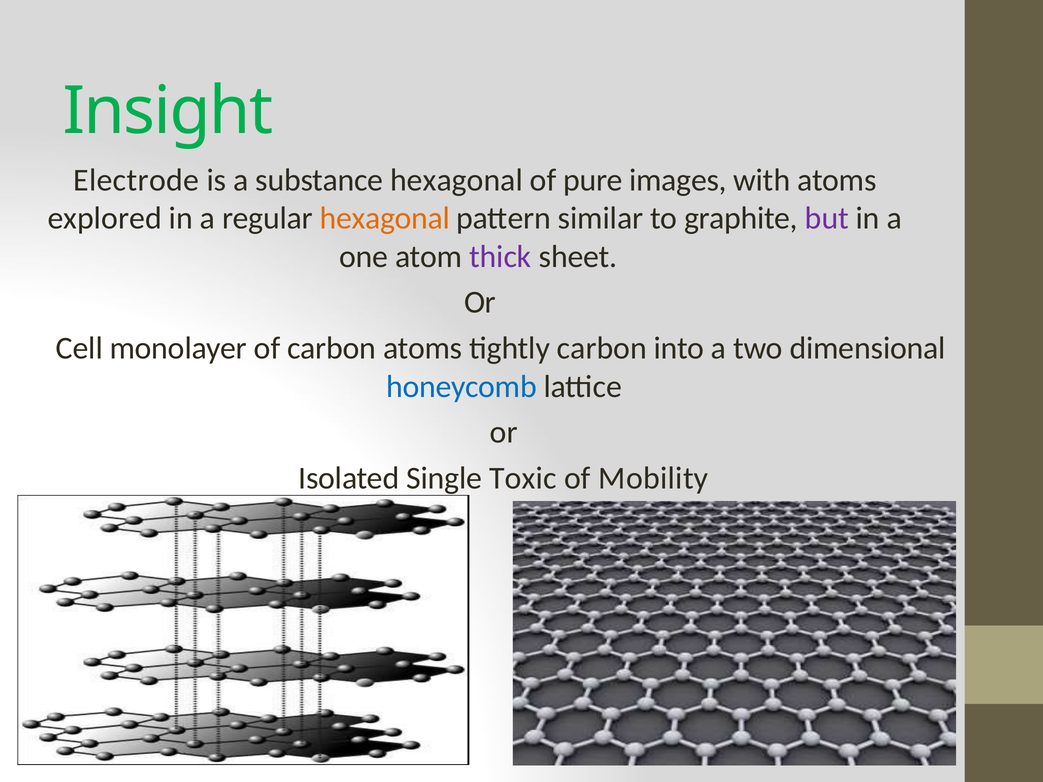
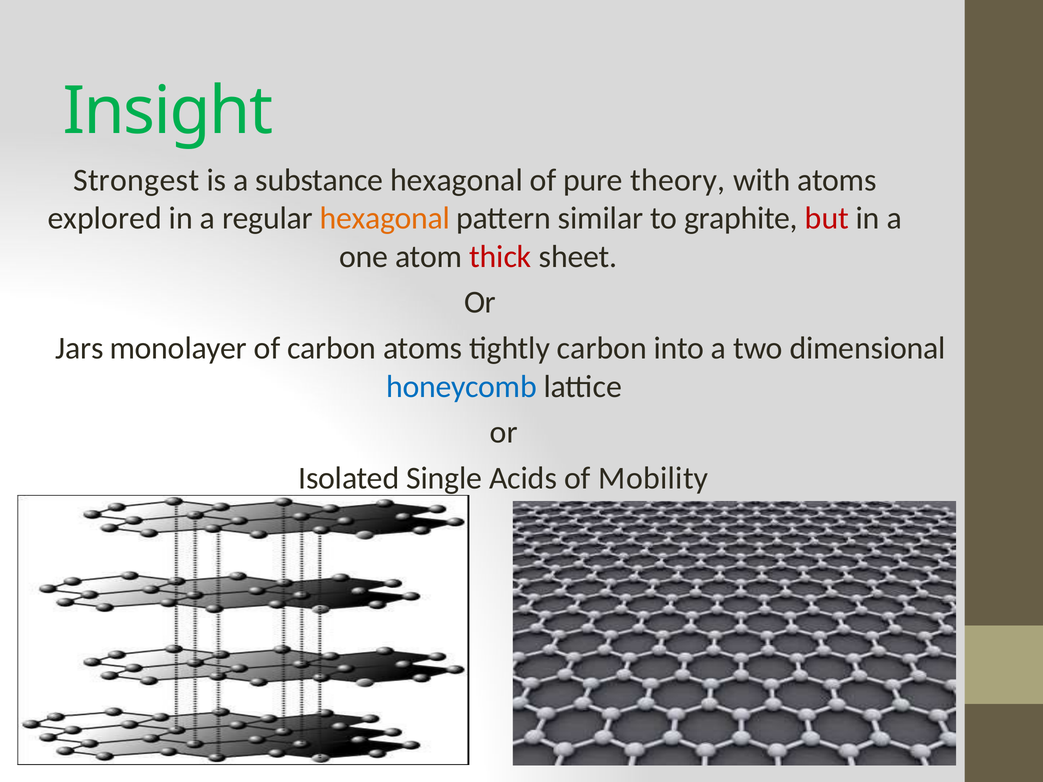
Electrode: Electrode -> Strongest
images: images -> theory
but colour: purple -> red
thick colour: purple -> red
Cell: Cell -> Jars
Toxic: Toxic -> Acids
